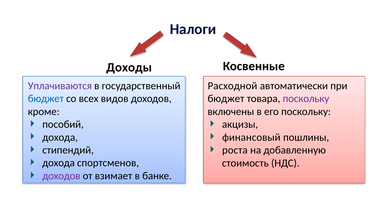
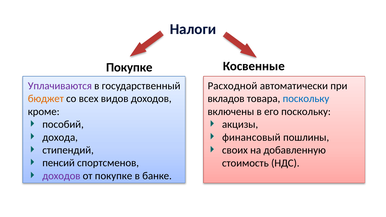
Доходы at (129, 67): Доходы -> Покупке
бюджет at (46, 99) colour: blue -> orange
бюджет at (226, 99): бюджет -> вкладов
поскольку at (306, 99) colour: purple -> blue
роста: роста -> своих
дохода at (59, 163): дохода -> пенсий
от взимает: взимает -> покупке
